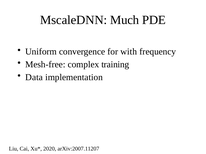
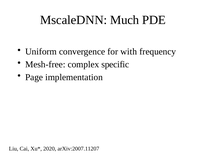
training: training -> specific
Data: Data -> Page
